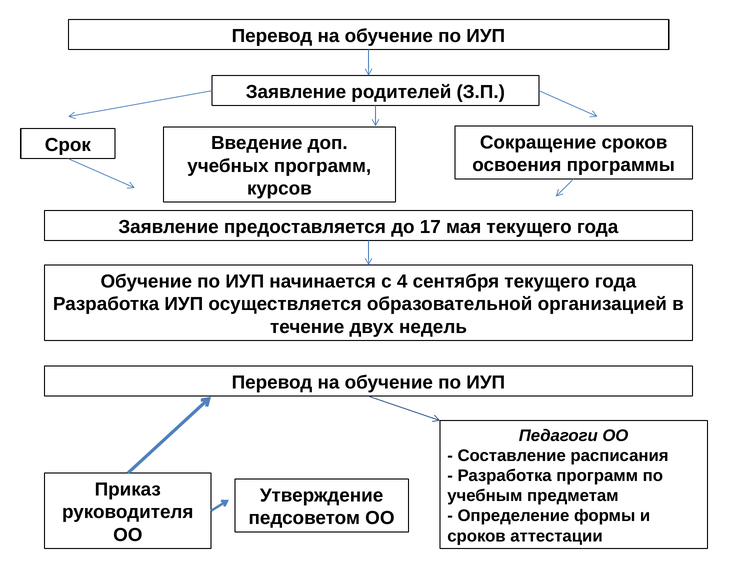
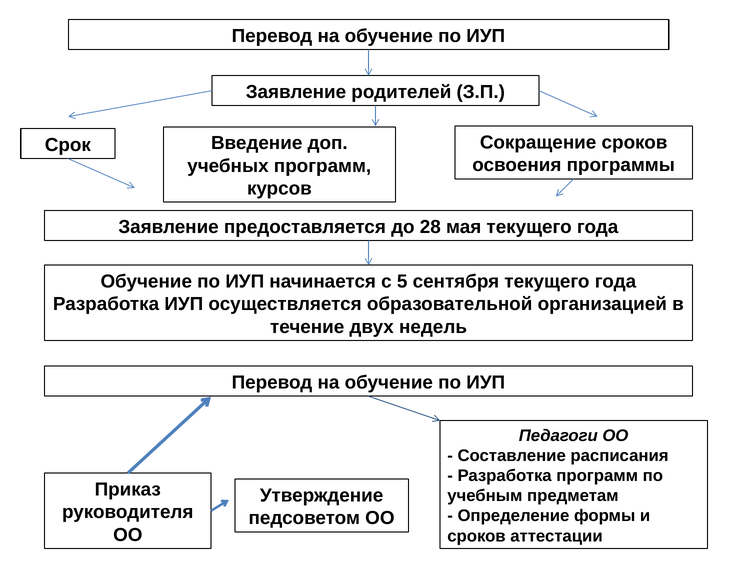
17: 17 -> 28
4: 4 -> 5
